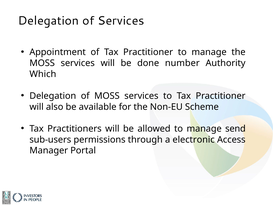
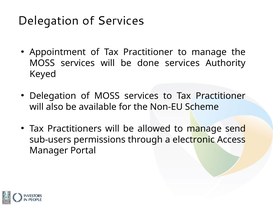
done number: number -> services
Which: Which -> Keyed
